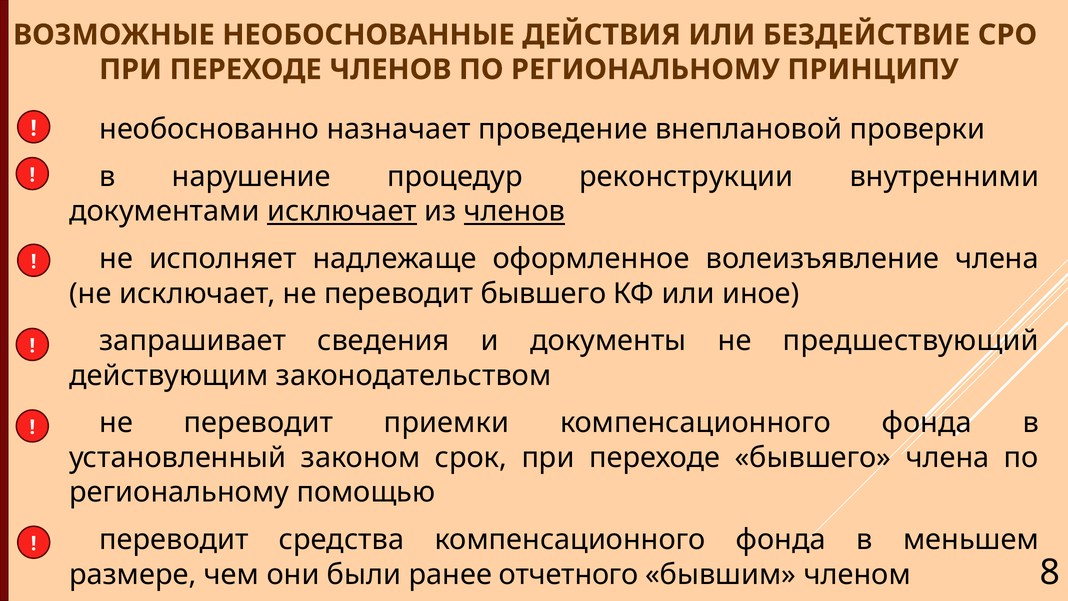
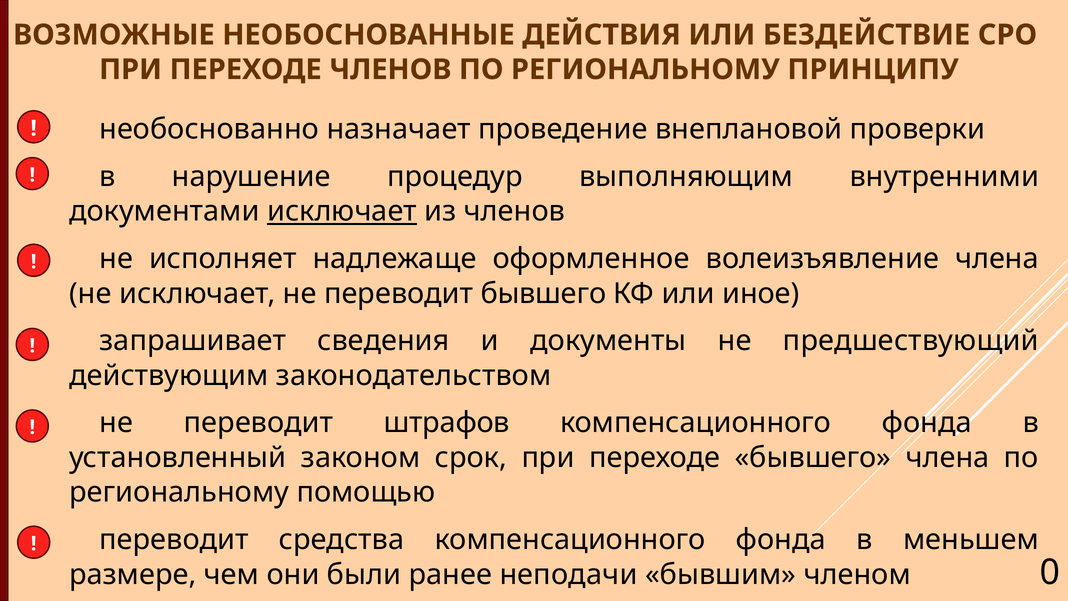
реконструкции: реконструкции -> выполняющим
членов at (514, 211) underline: present -> none
приемки: приемки -> штрафов
отчетного: отчетного -> неподачи
8: 8 -> 0
